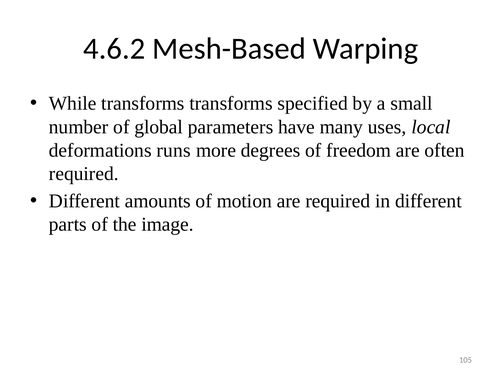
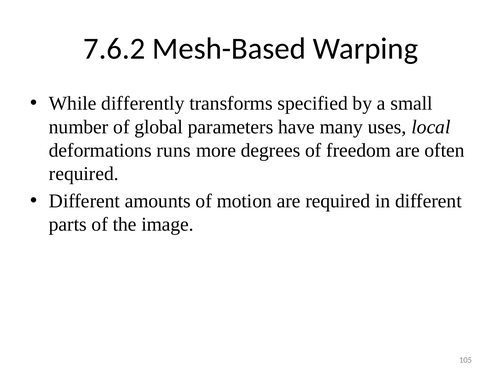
4.6.2: 4.6.2 -> 7.6.2
While transforms: transforms -> differently
